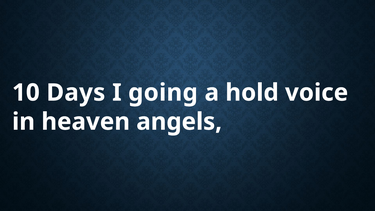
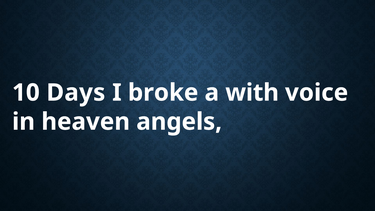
going: going -> broke
hold: hold -> with
